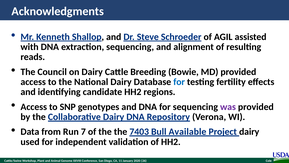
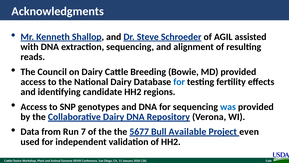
was colour: purple -> blue
7403: 7403 -> 5677
Project dairy: dairy -> even
